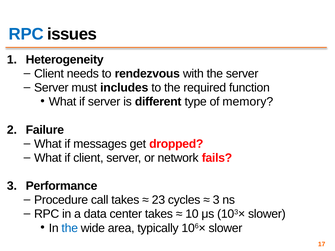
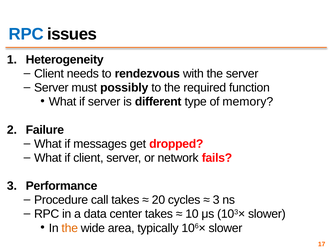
includes: includes -> possibly
23: 23 -> 20
the at (70, 228) colour: blue -> orange
